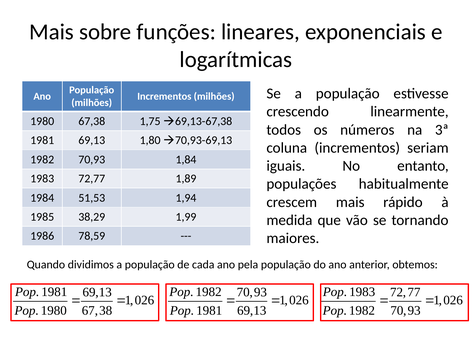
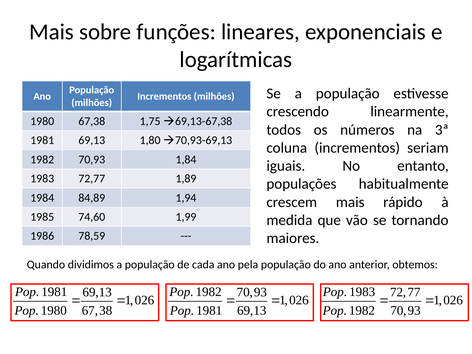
51,53: 51,53 -> 84,89
38,29: 38,29 -> 74,60
